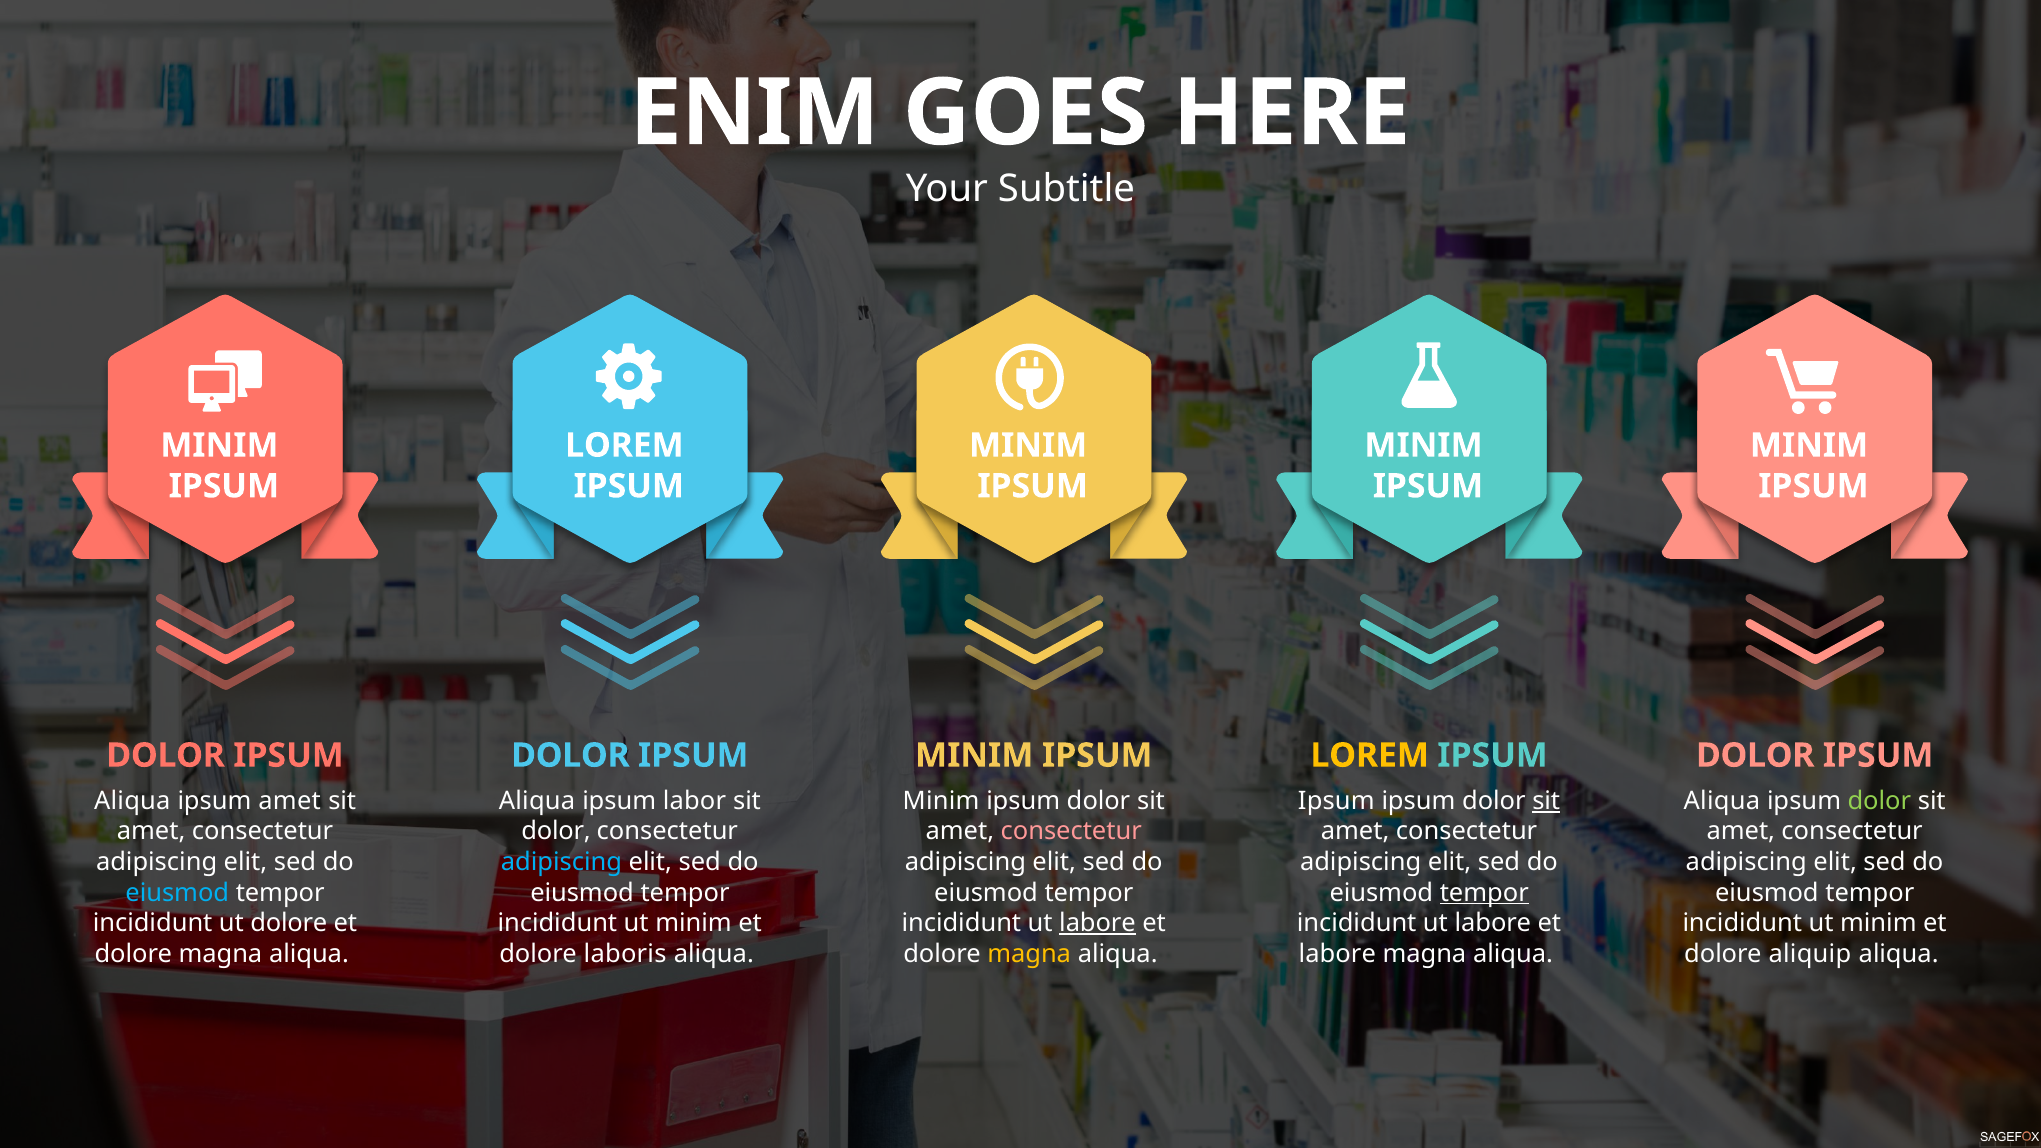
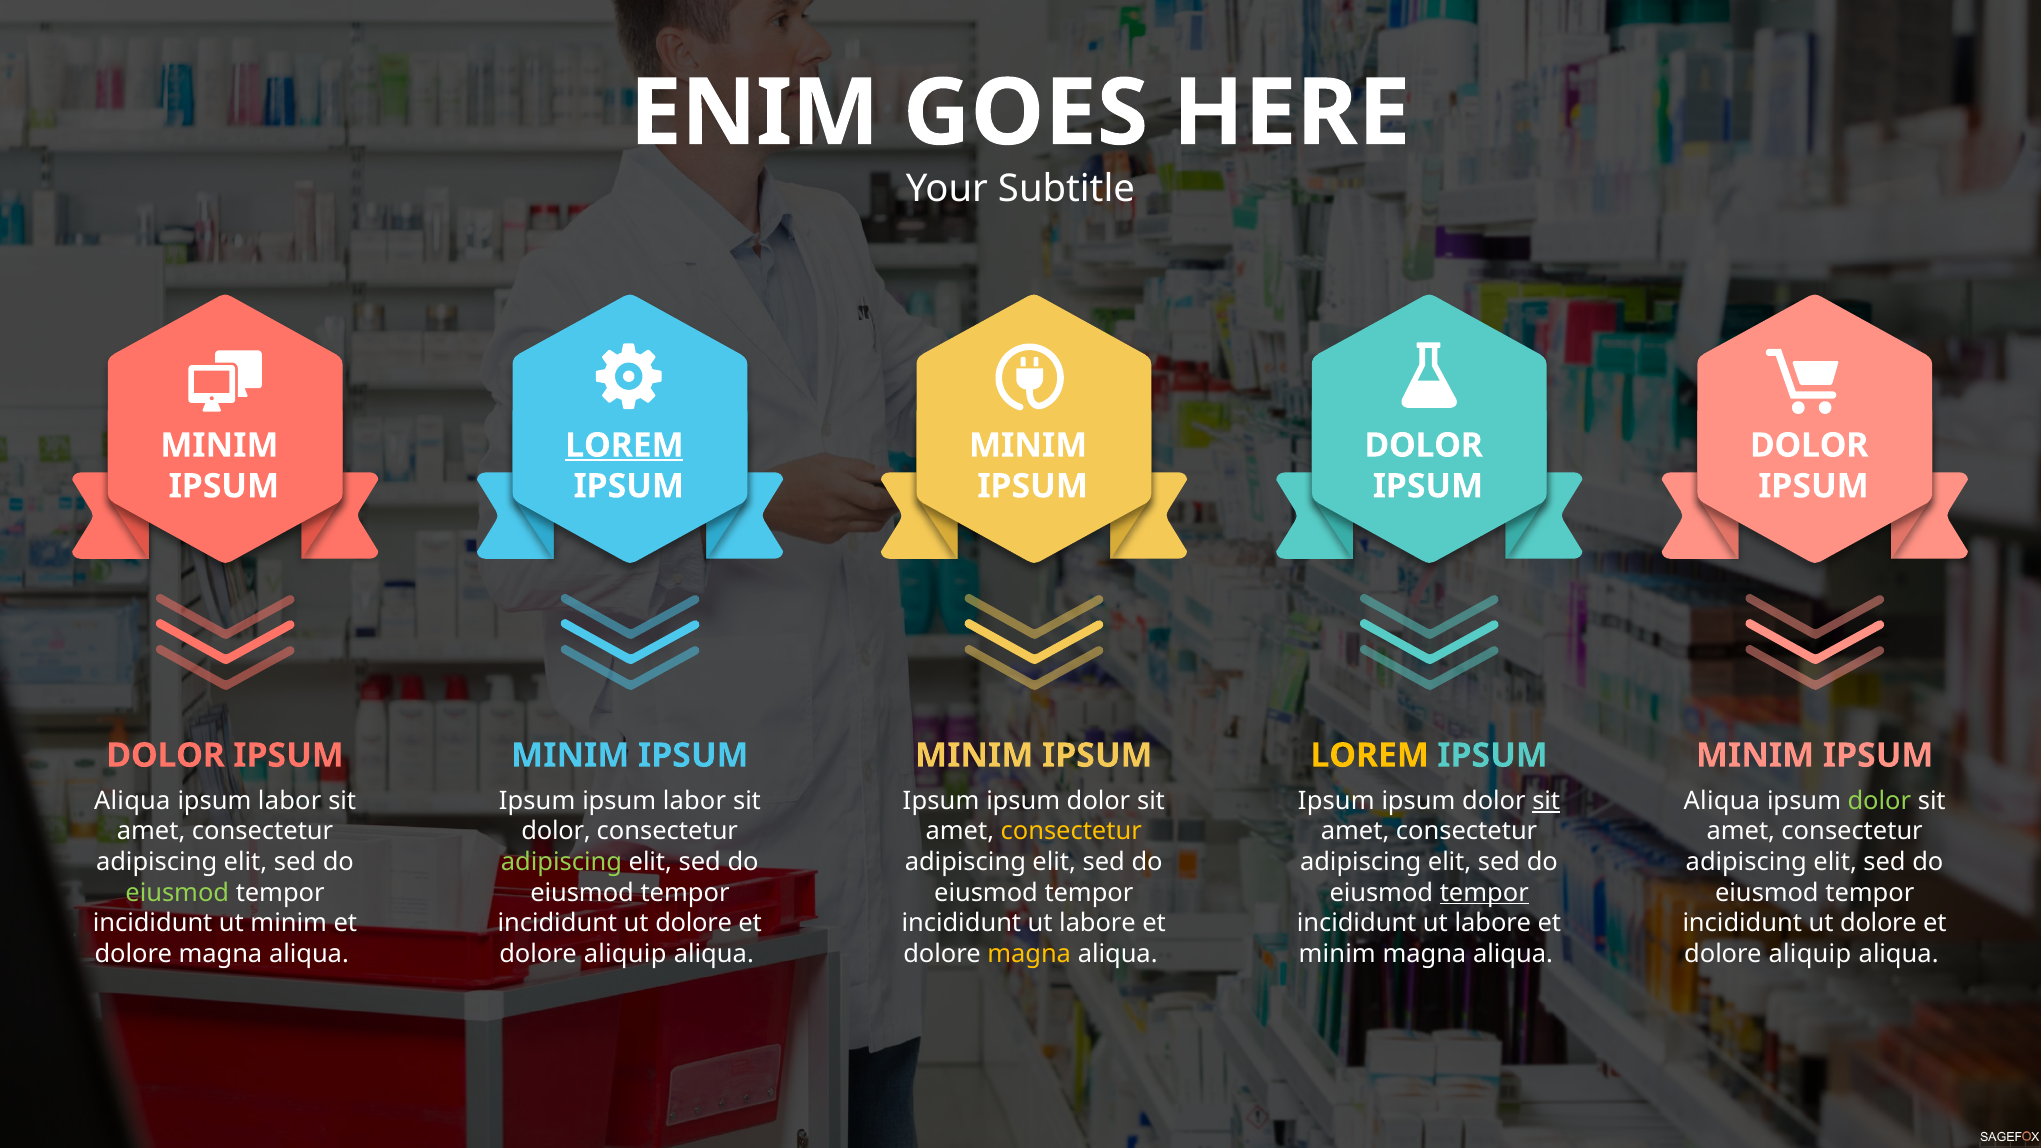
LOREM at (624, 445) underline: none -> present
MINIM at (1424, 445): MINIM -> DOLOR
MINIM at (1809, 445): MINIM -> DOLOR
DOLOR at (570, 756): DOLOR -> MINIM
DOLOR at (1755, 756): DOLOR -> MINIM
amet at (290, 801): amet -> labor
Aliqua at (537, 801): Aliqua -> Ipsum
Minim at (941, 801): Minim -> Ipsum
consectetur at (1071, 831) colour: pink -> yellow
adipiscing at (562, 862) colour: light blue -> light green
eiusmod at (177, 893) colour: light blue -> light green
ut dolore: dolore -> minim
minim at (694, 923): minim -> dolore
labore at (1098, 923) underline: present -> none
minim at (1878, 923): minim -> dolore
laboris at (625, 954): laboris -> aliquip
labore at (1337, 954): labore -> minim
